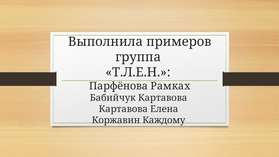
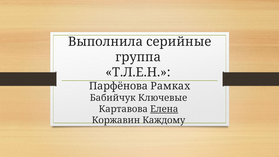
примеров: примеров -> серийные
Бабийчук Картавова: Картавова -> Ключевые
Елена underline: none -> present
